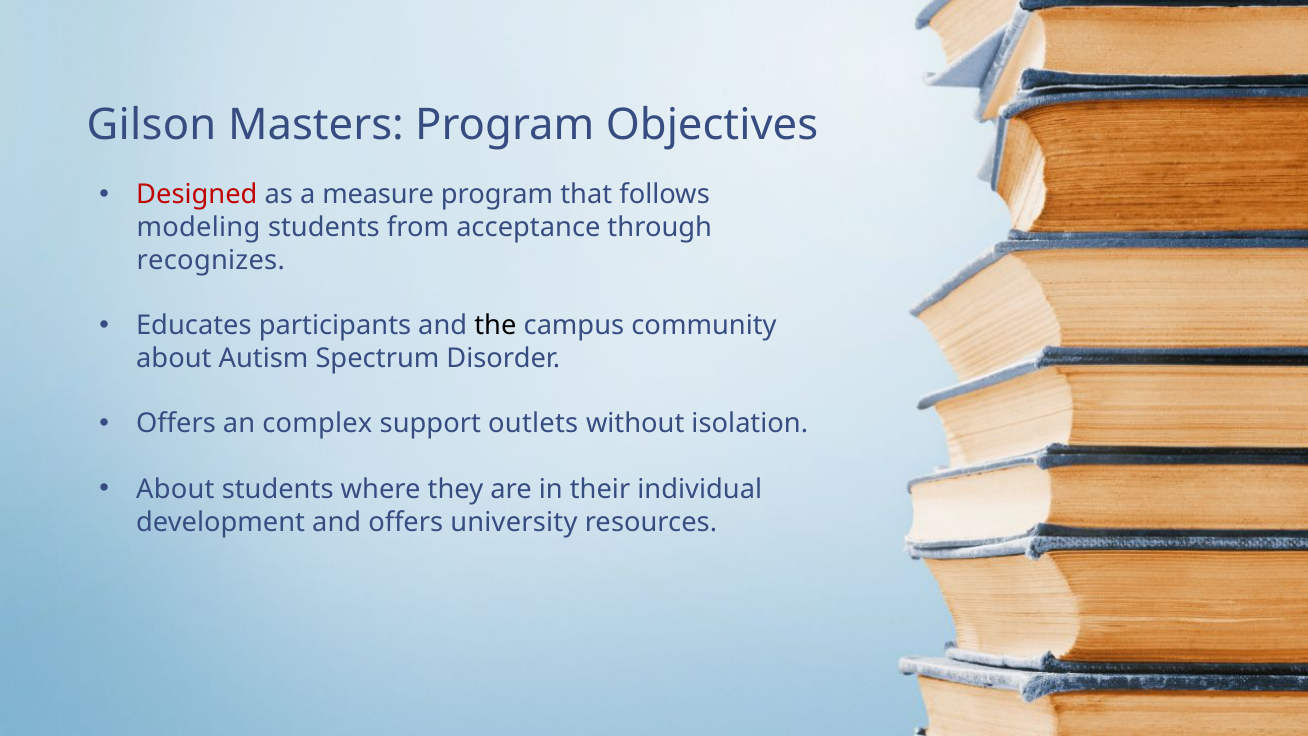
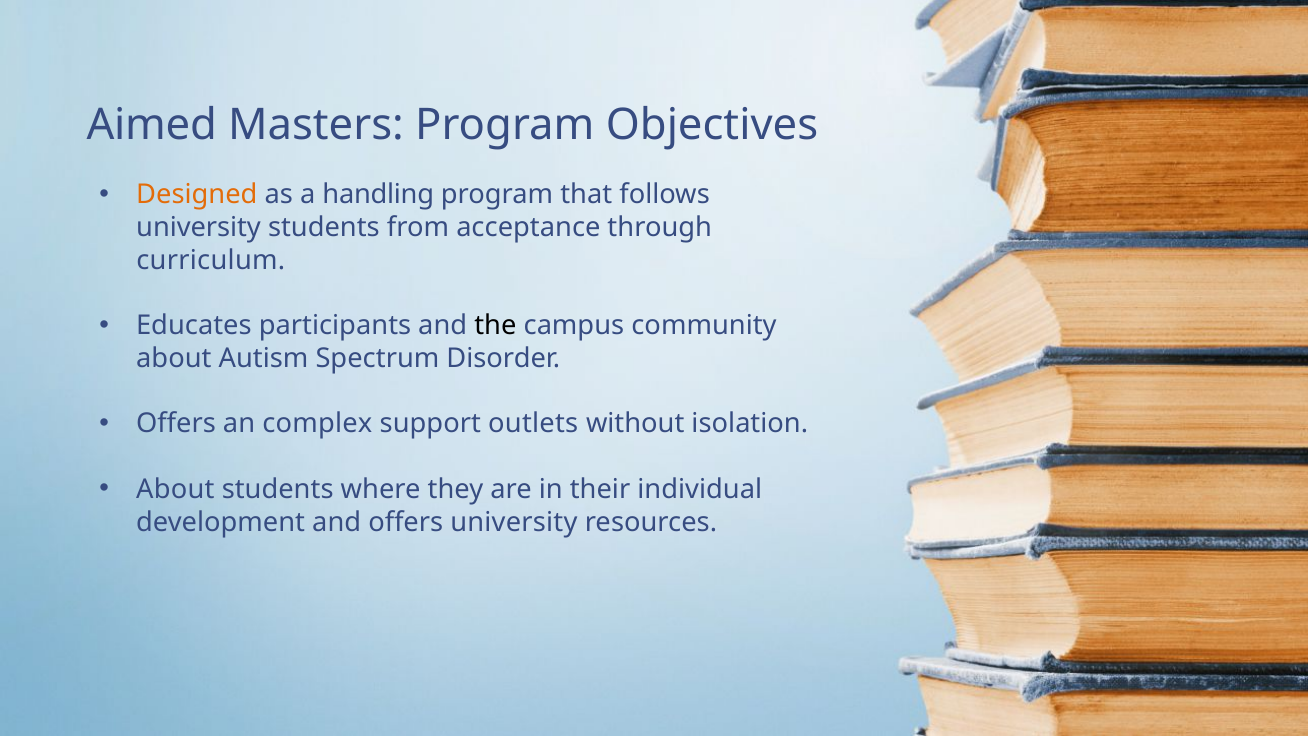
Gilson: Gilson -> Aimed
Designed colour: red -> orange
measure: measure -> handling
modeling at (198, 228): modeling -> university
recognizes: recognizes -> curriculum
